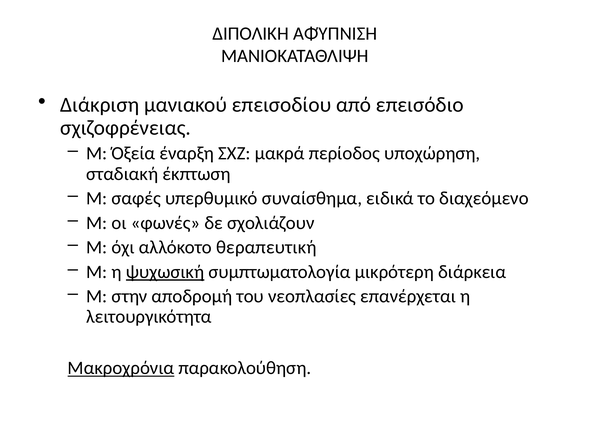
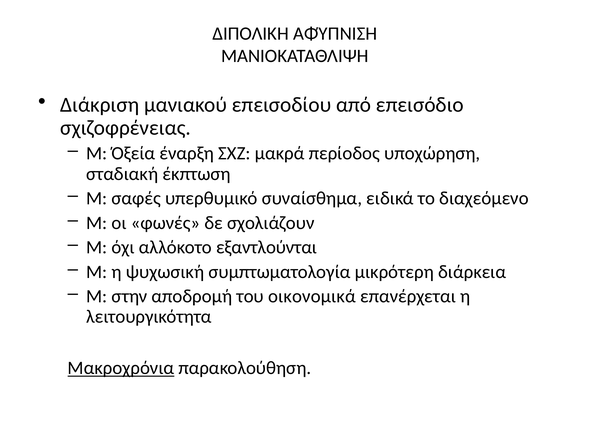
θεραπευτική: θεραπευτική -> εξαντλούνται
ψυχωσική underline: present -> none
νεοπλασίες: νεοπλασίες -> οικονομικά
